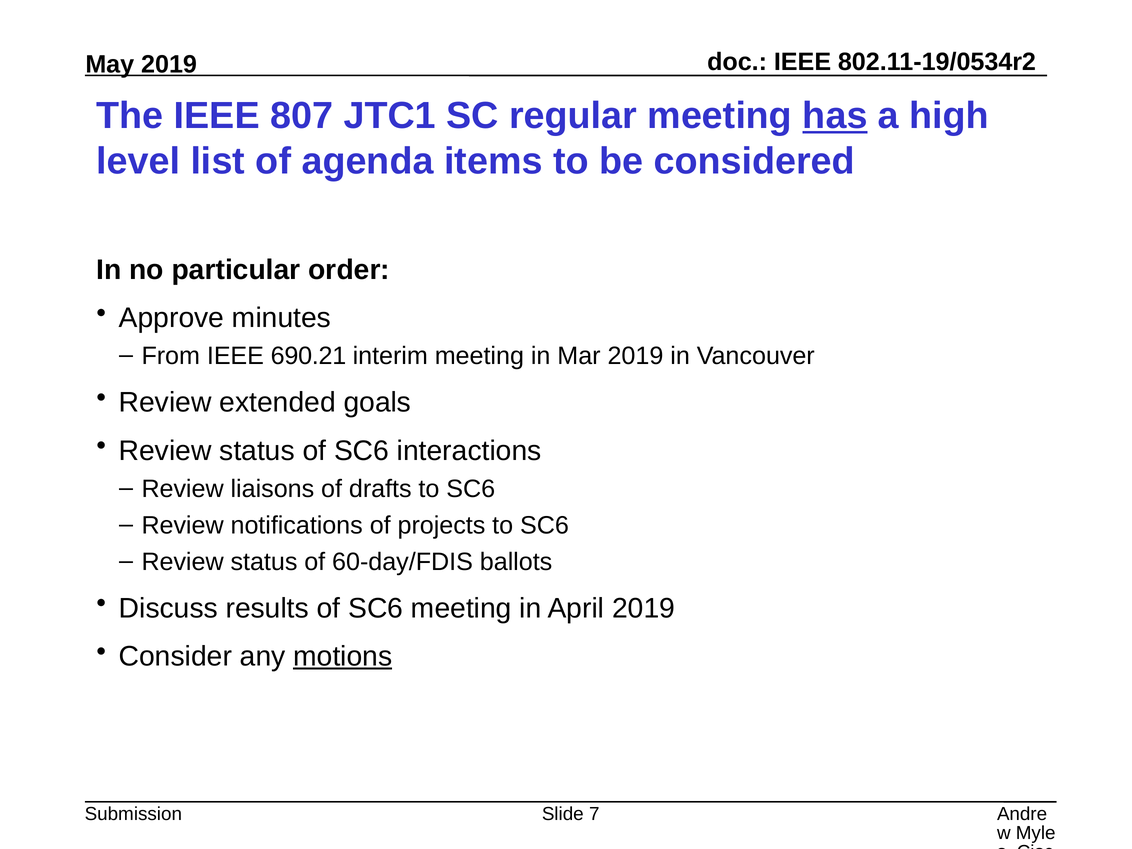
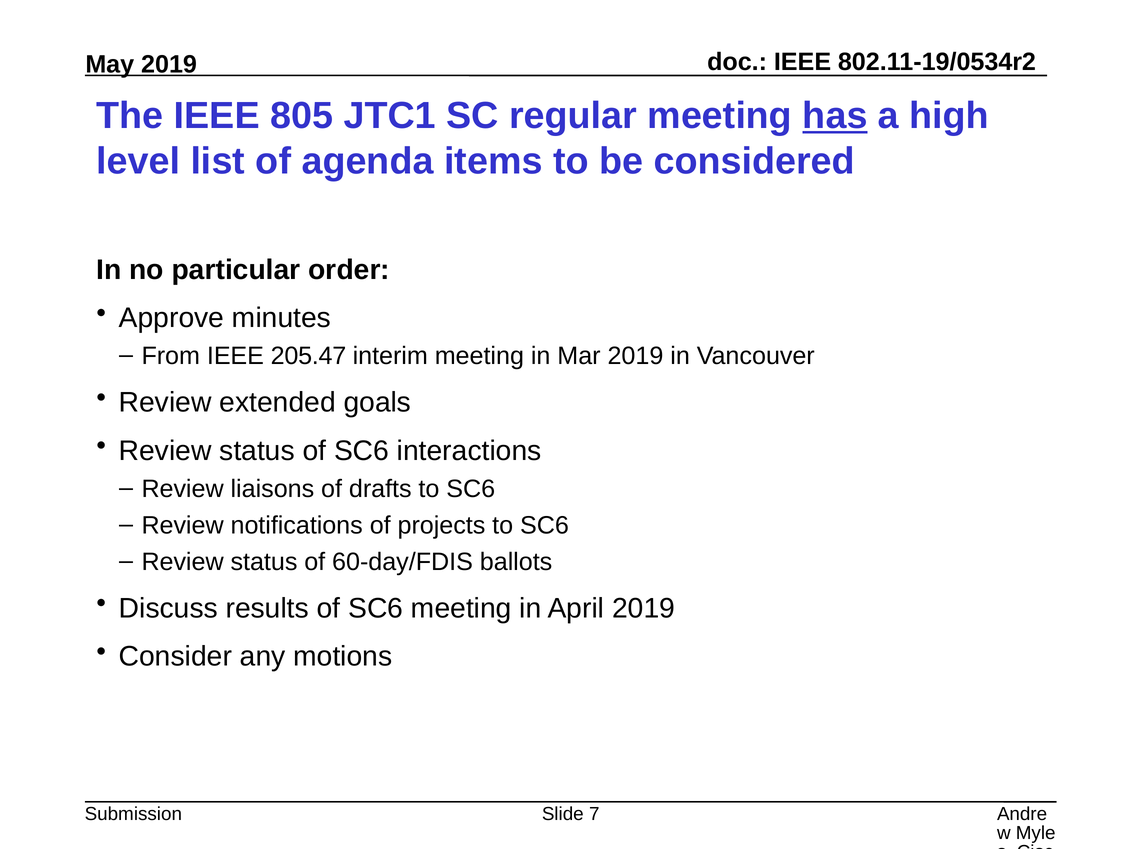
807: 807 -> 805
690.21: 690.21 -> 205.47
motions underline: present -> none
